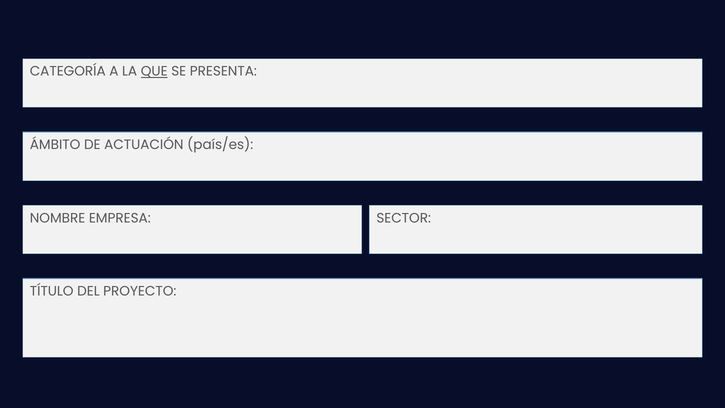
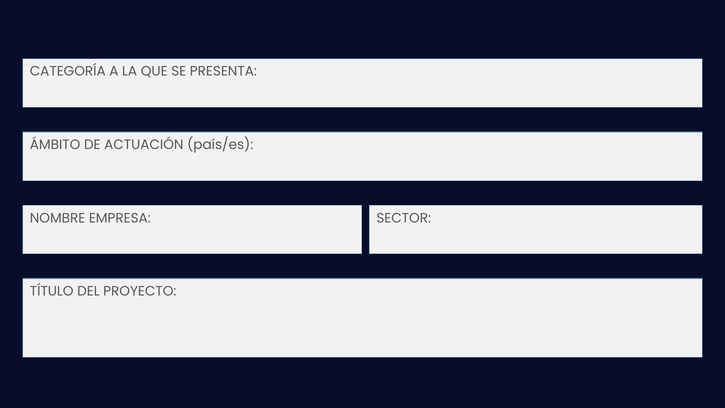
QUE underline: present -> none
